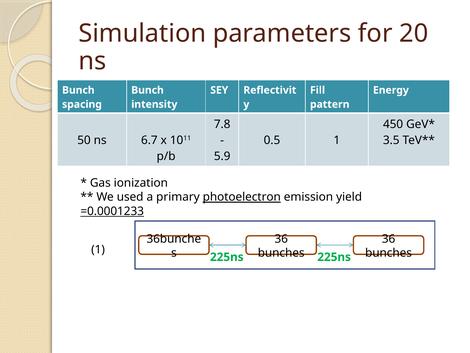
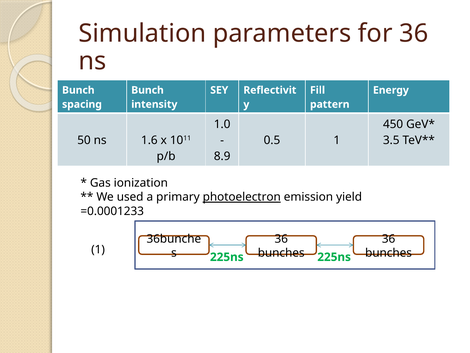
for 20: 20 -> 36
7.8: 7.8 -> 1.0
6.7: 6.7 -> 1.6
5.9: 5.9 -> 8.9
=0.0001233 underline: present -> none
